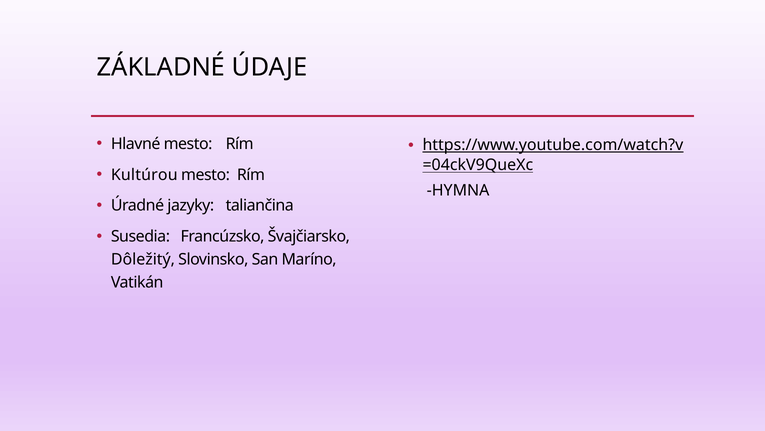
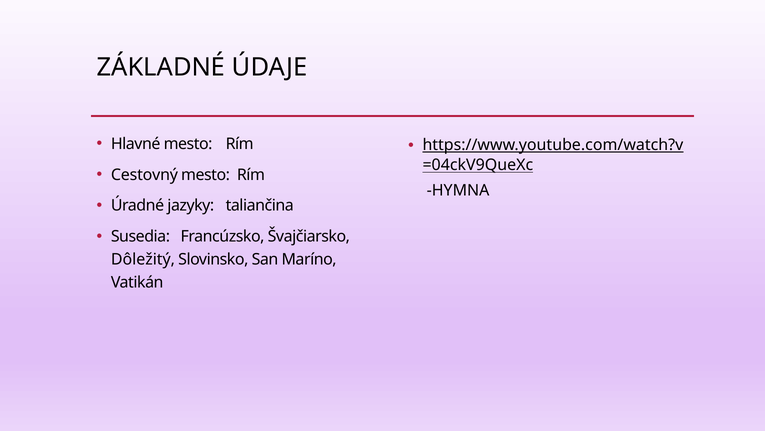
Kultúrou: Kultúrou -> Cestovný
